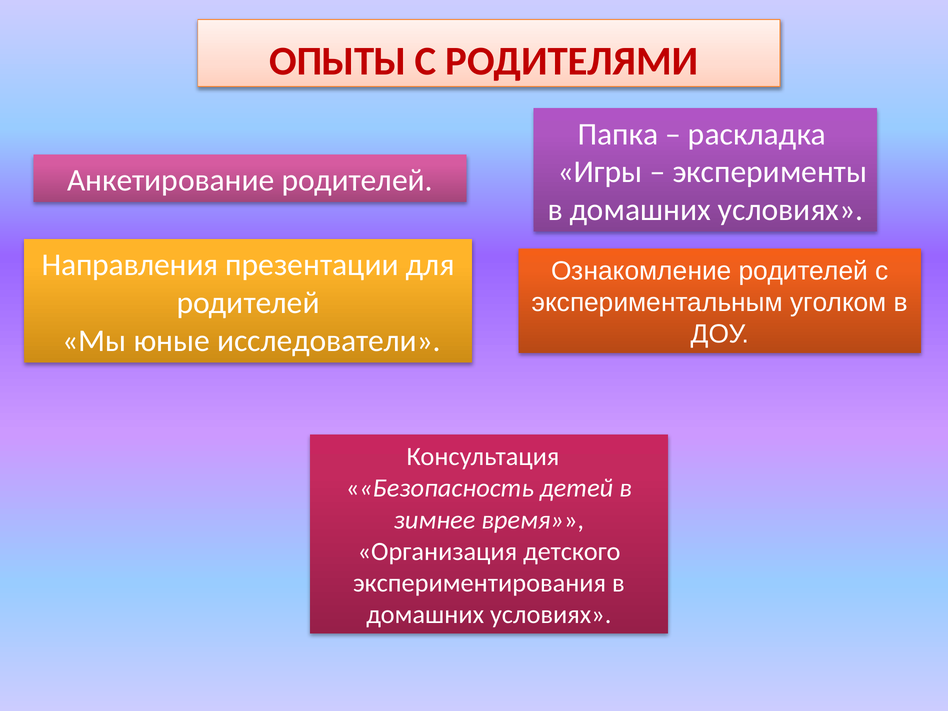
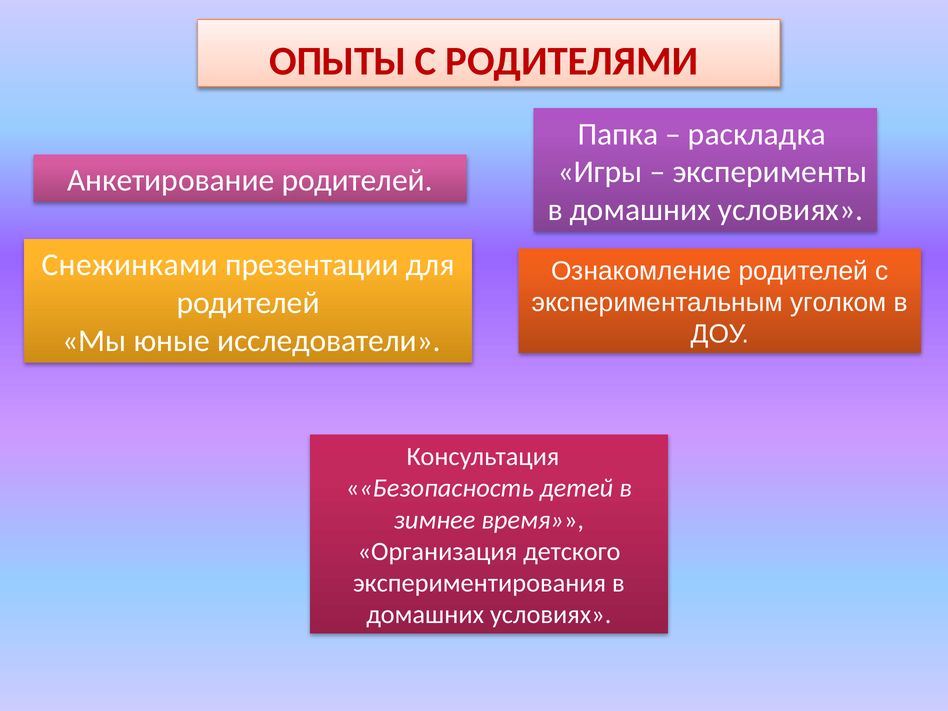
Направления: Направления -> Снежинками
